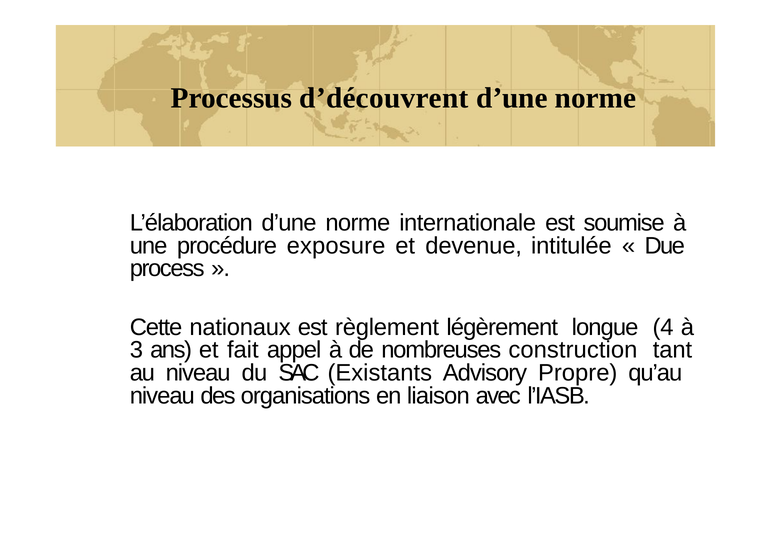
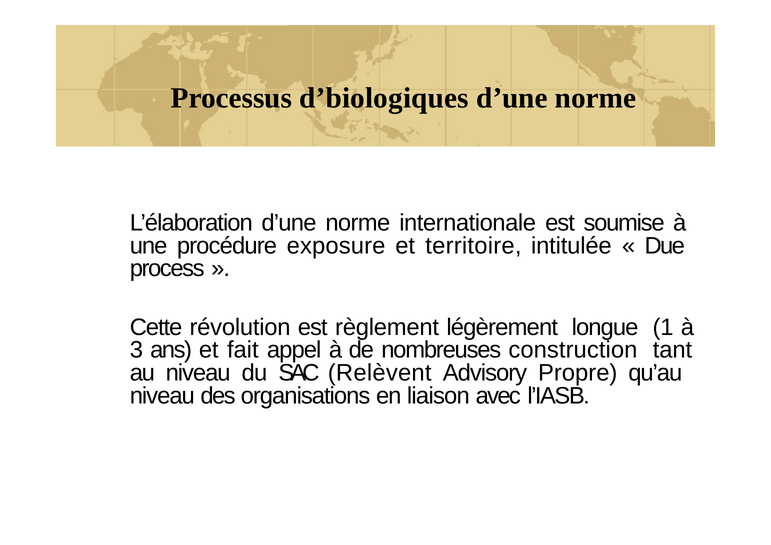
d’découvrent: d’découvrent -> d’biologiques
devenue: devenue -> territoire
nationaux: nationaux -> révolution
4: 4 -> 1
Existants: Existants -> Relèvent
